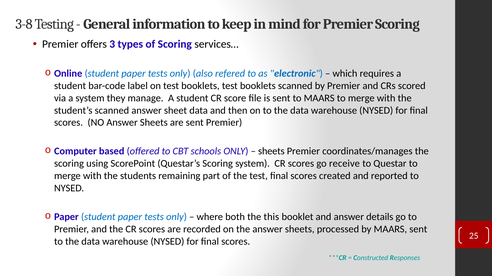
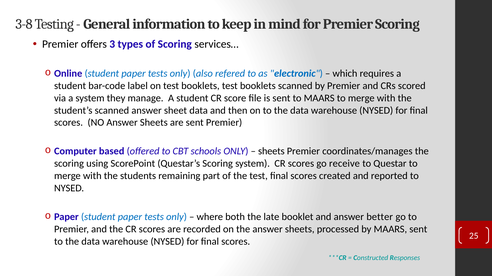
this: this -> late
details: details -> better
